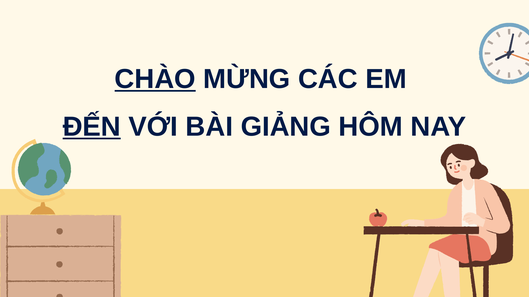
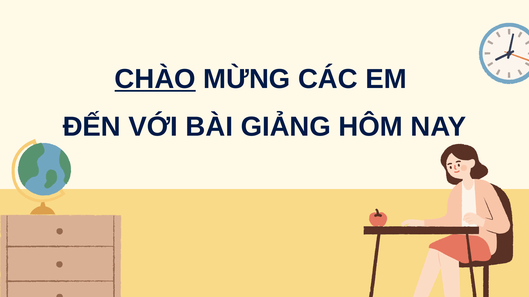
ĐẾN underline: present -> none
